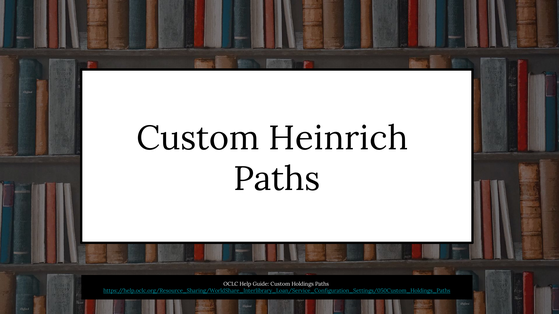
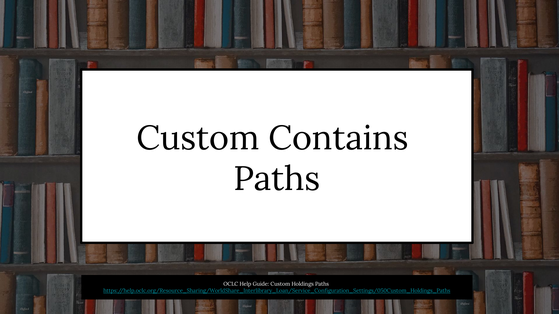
Heinrich: Heinrich -> Contains
